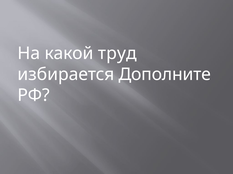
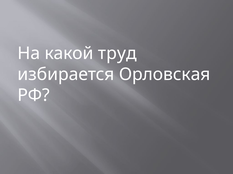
Дополните: Дополните -> Орловская
